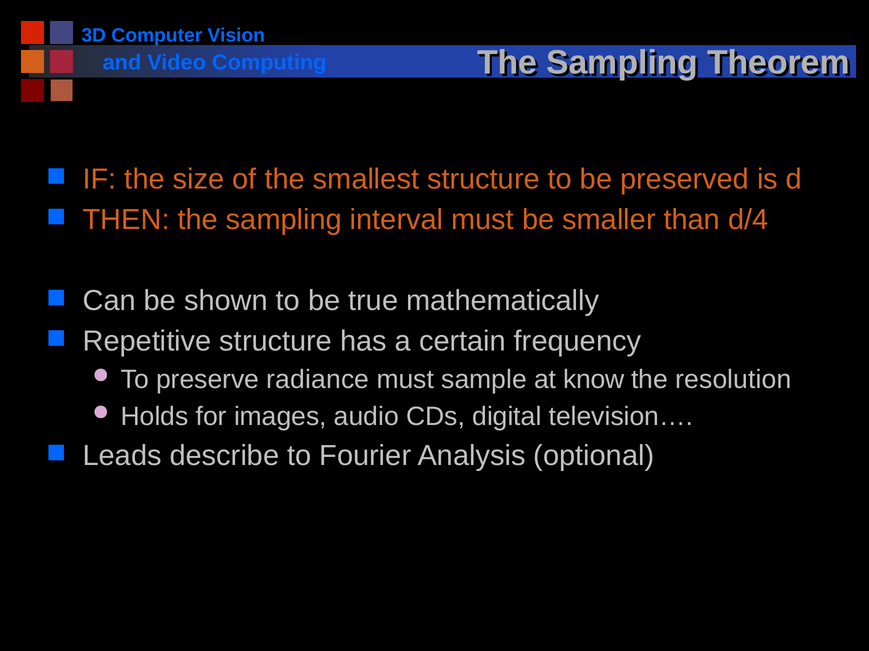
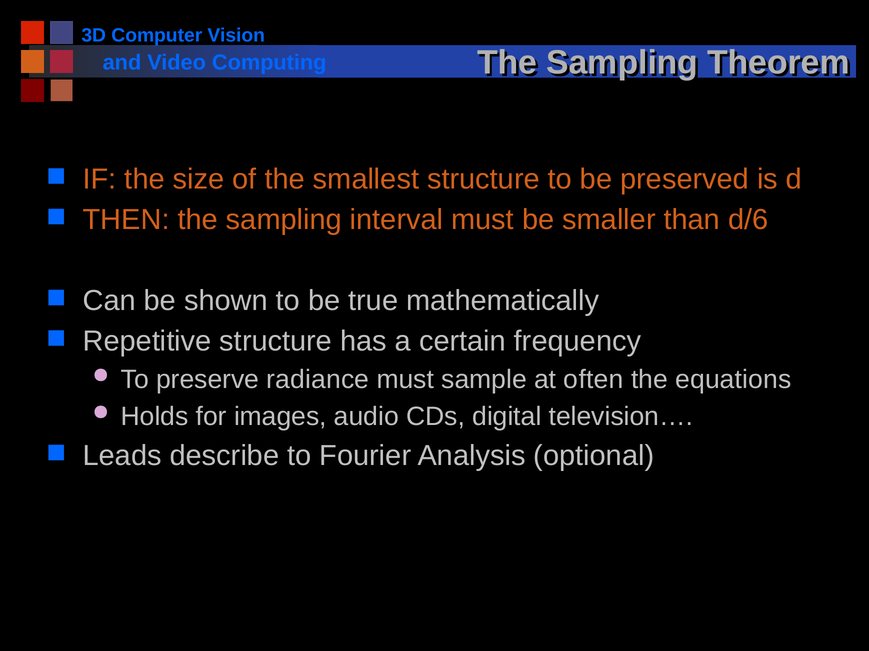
d/4: d/4 -> d/6
know: know -> often
resolution: resolution -> equations
